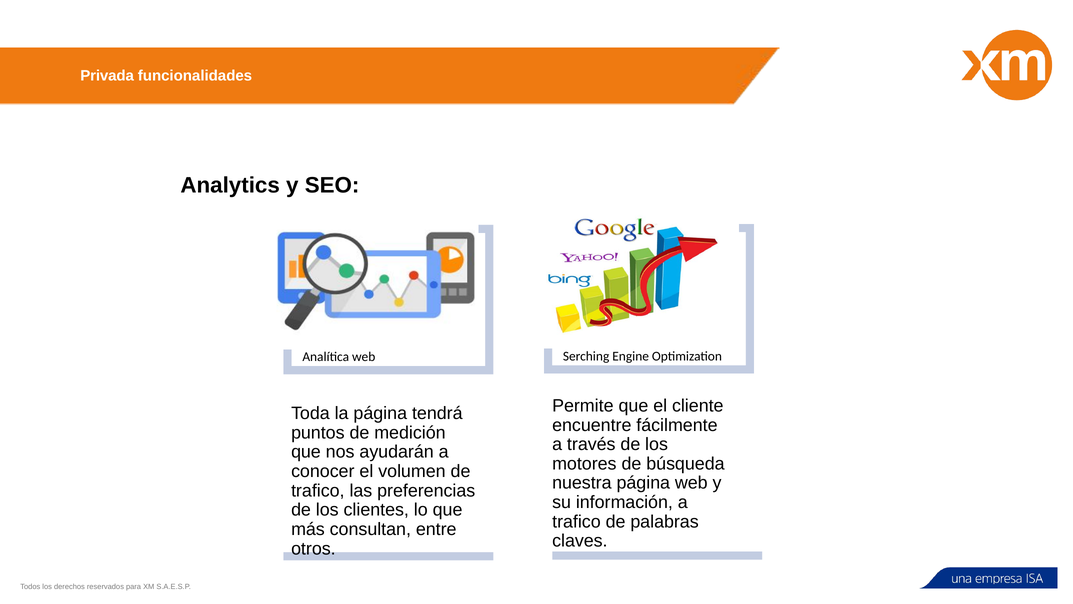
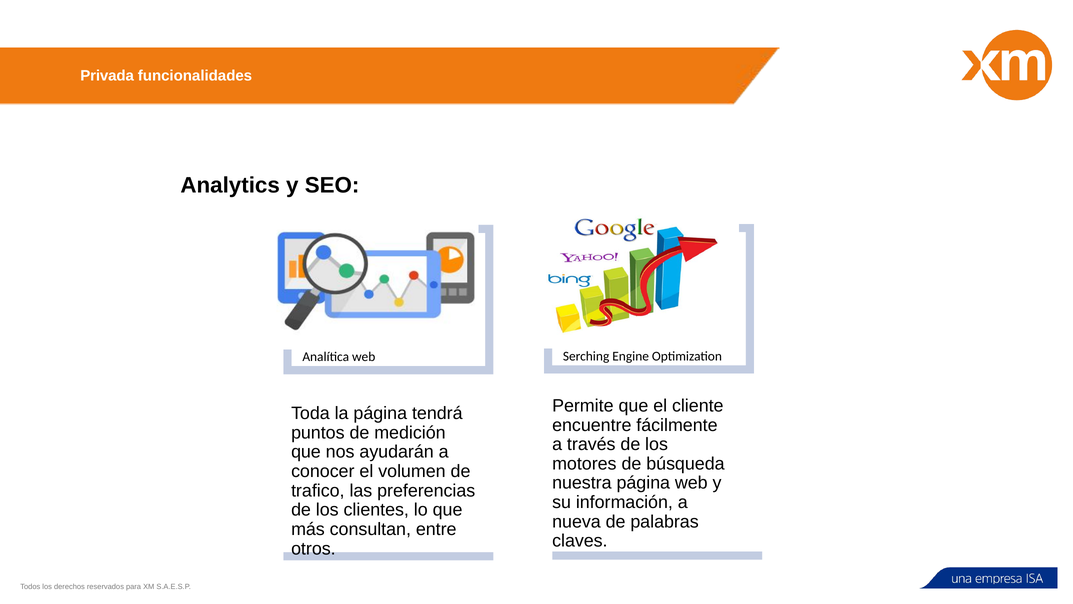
trafico at (576, 521): trafico -> nueva
